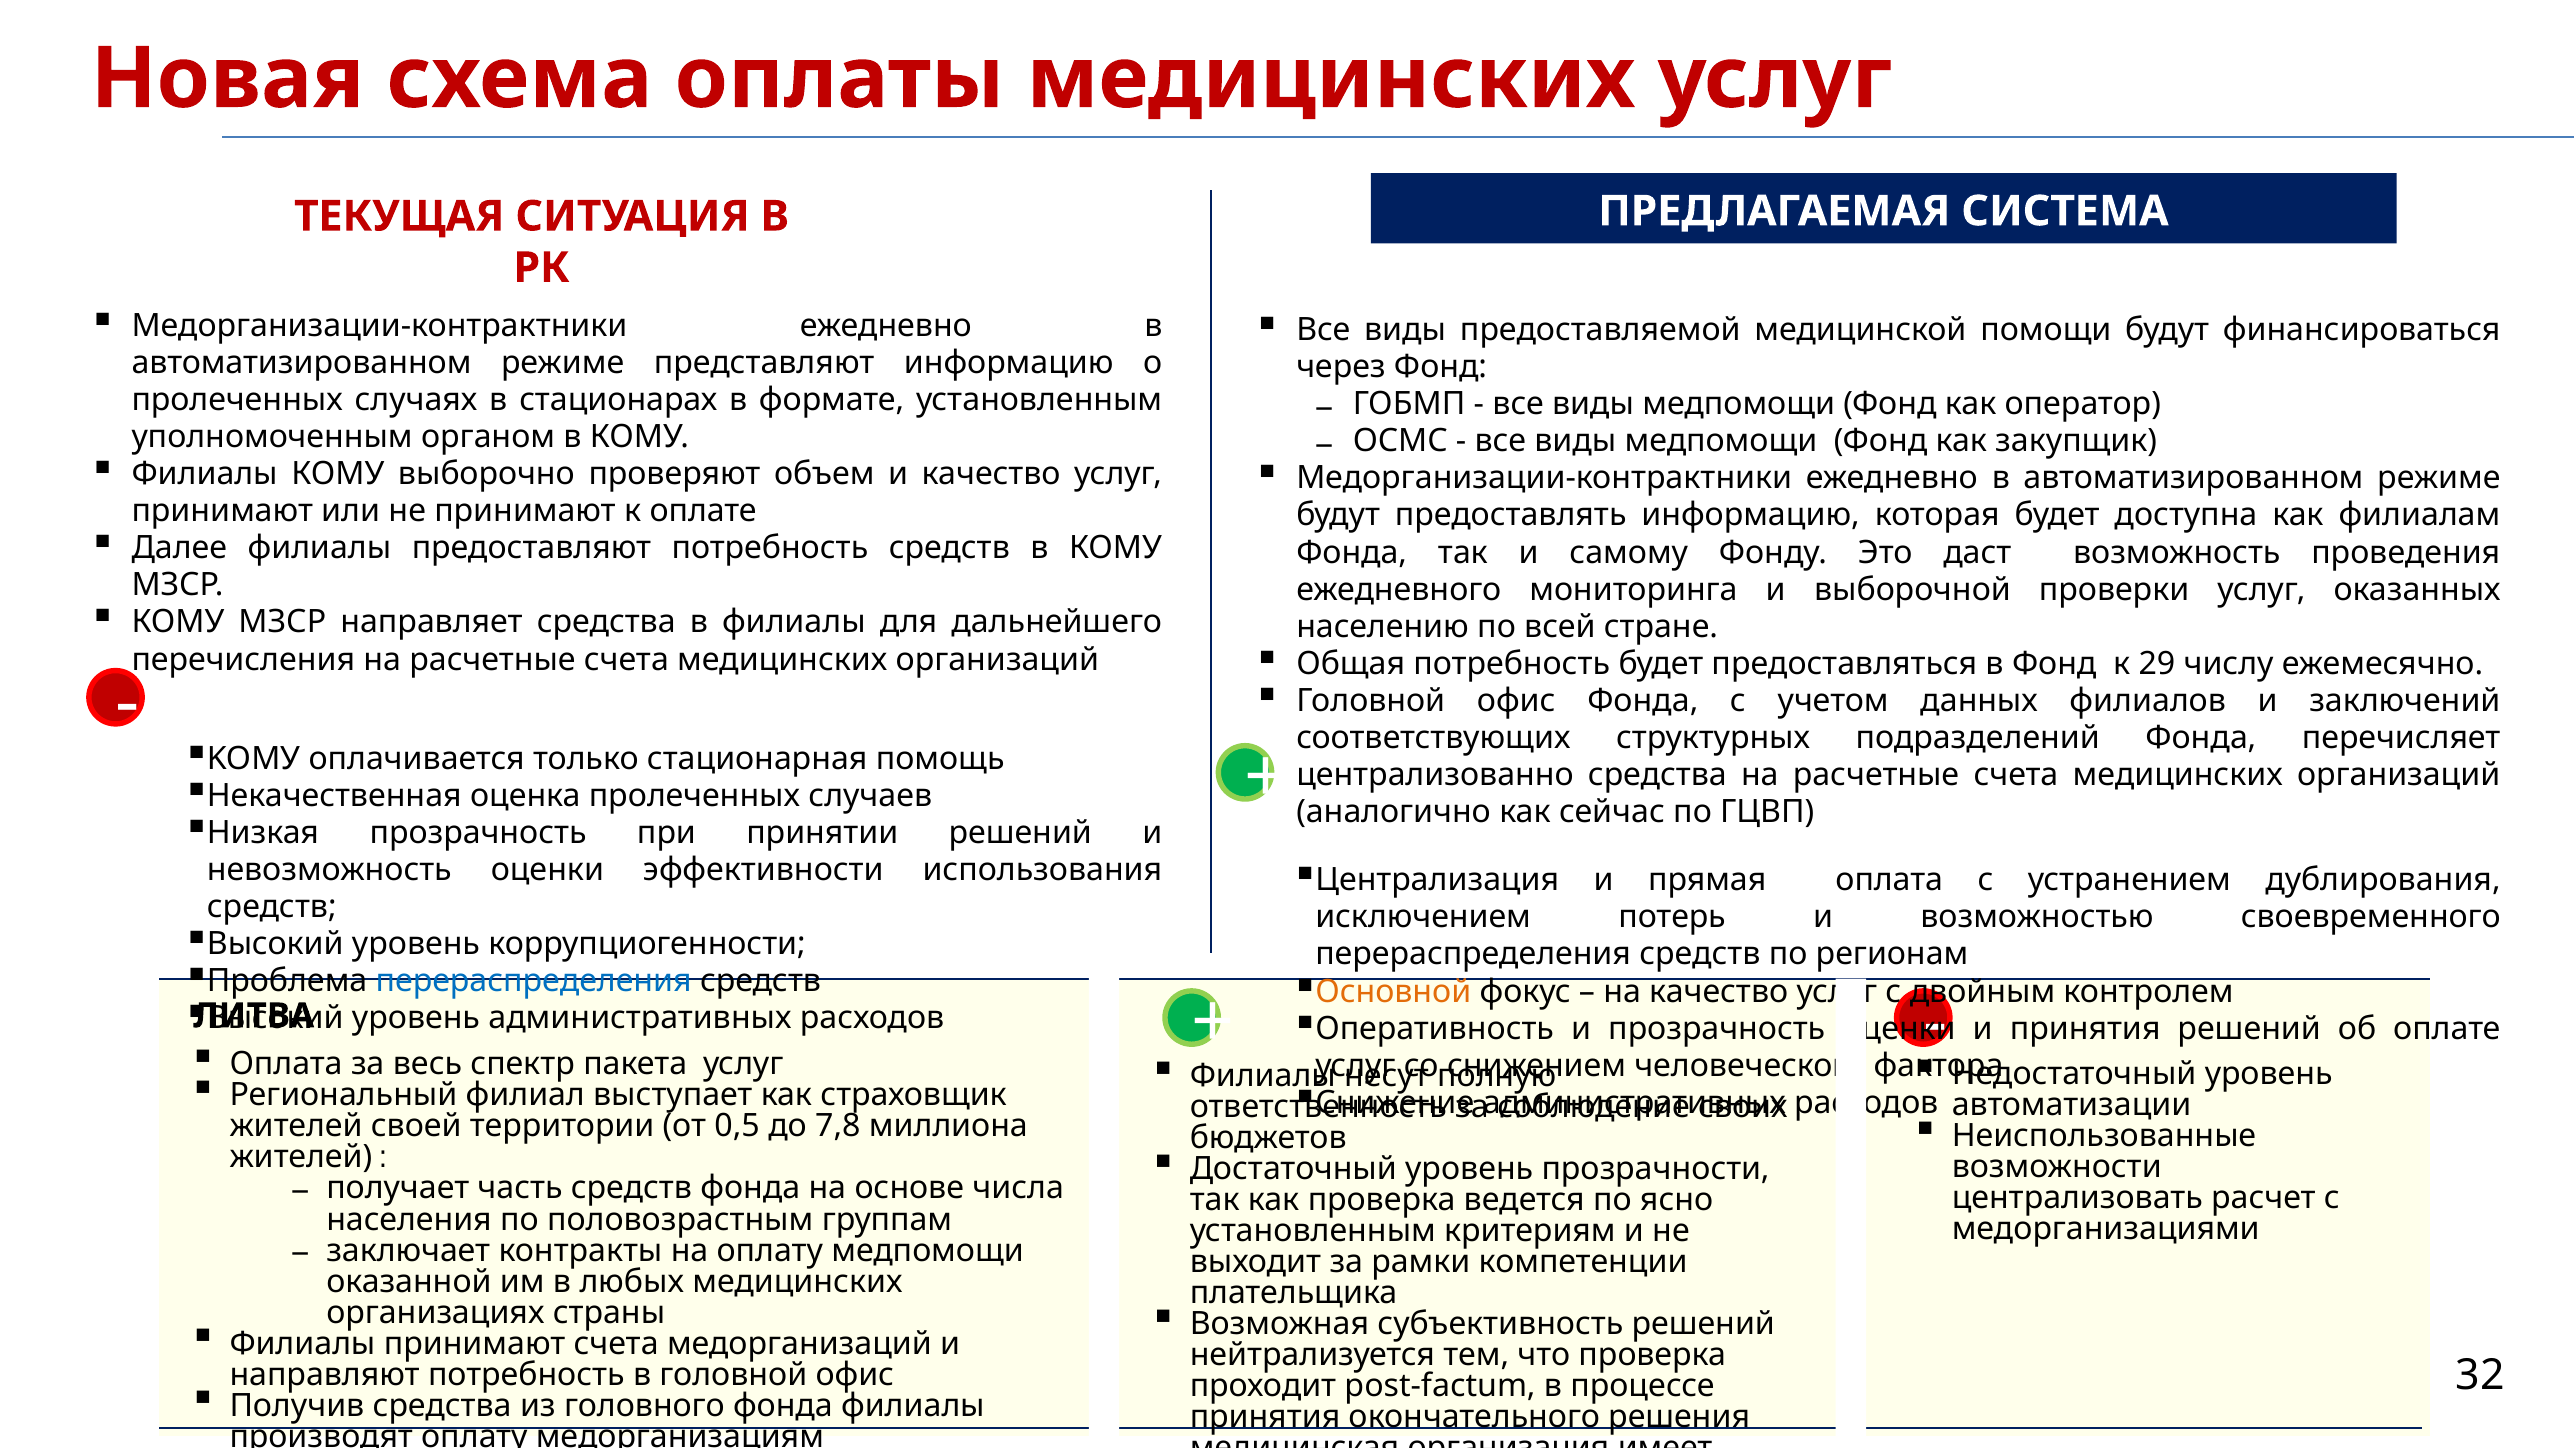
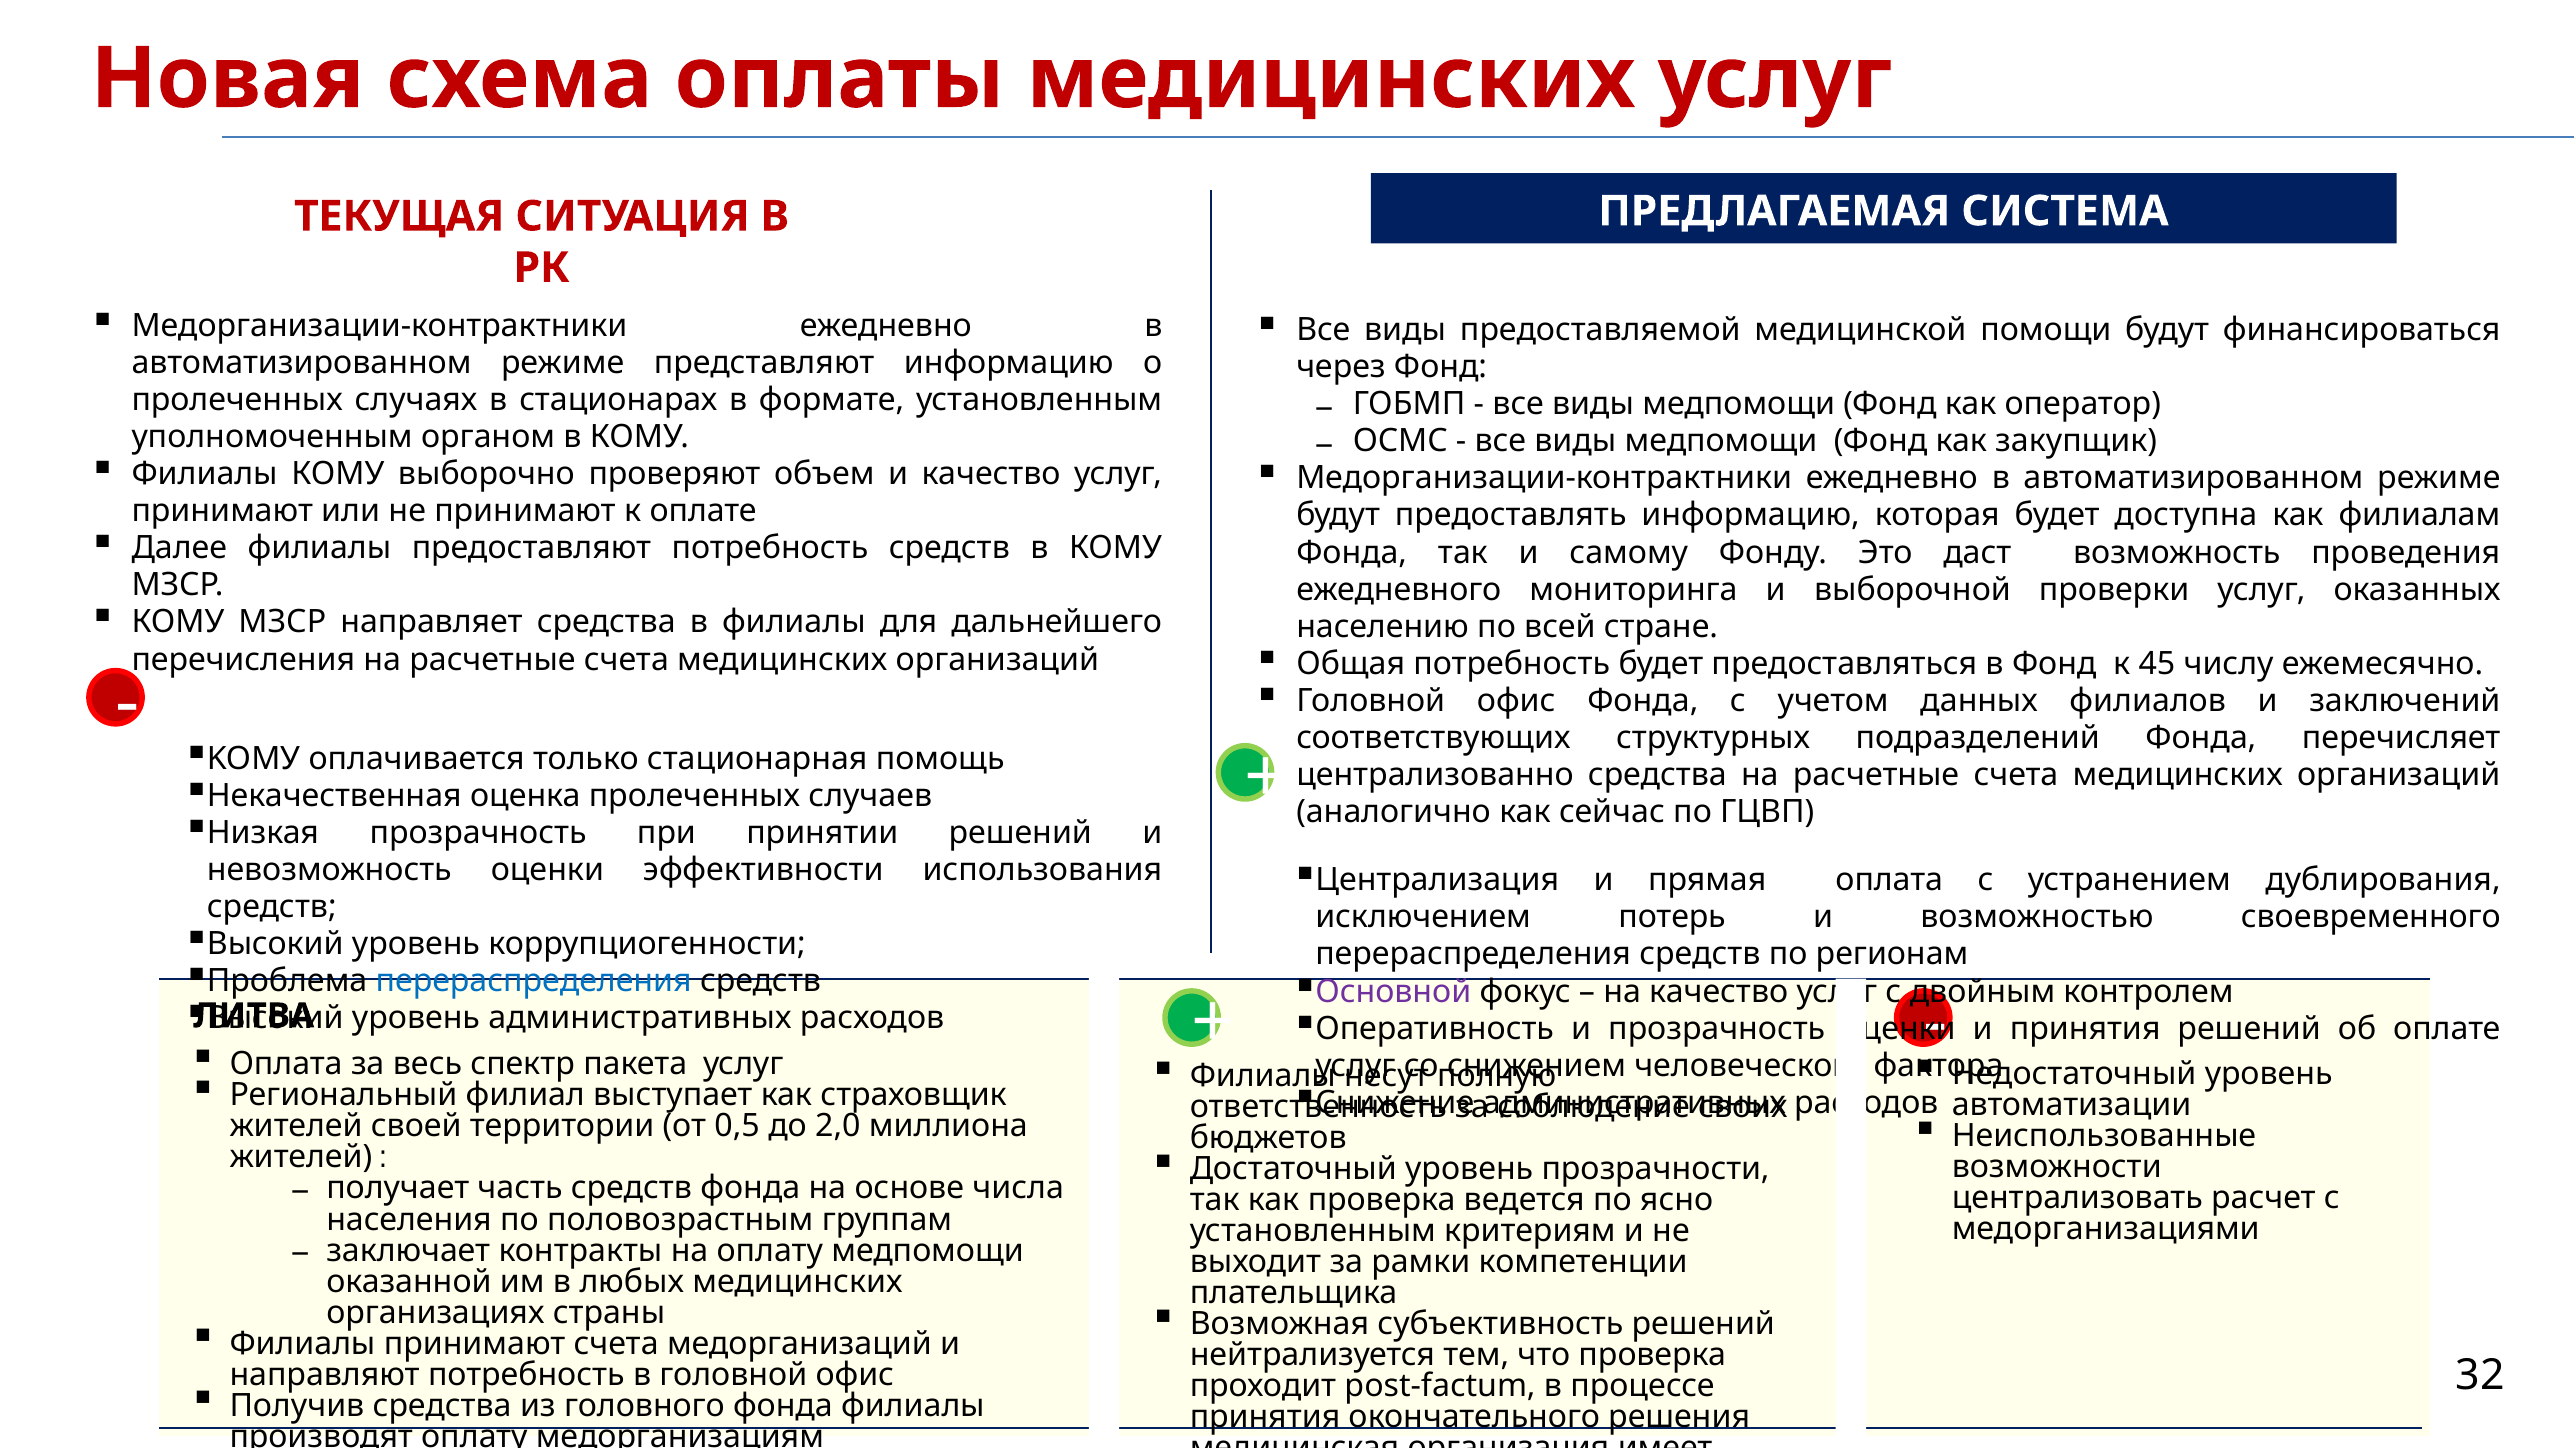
29: 29 -> 45
Основной colour: orange -> purple
7,8: 7,8 -> 2,0
